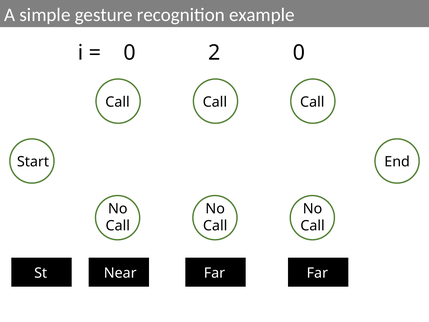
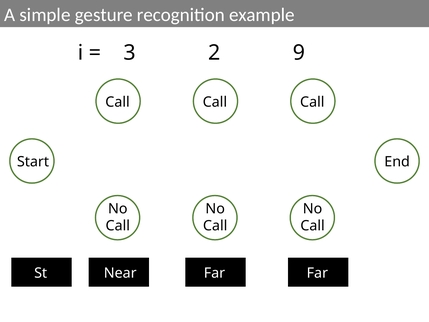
0 at (130, 53): 0 -> 3
2 0: 0 -> 9
